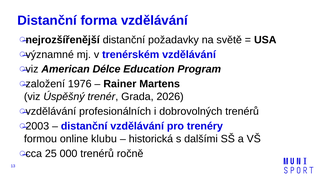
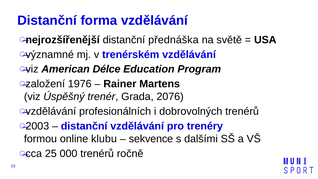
požadavky: požadavky -> přednáška
2026: 2026 -> 2076
historická: historická -> sekvence
